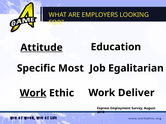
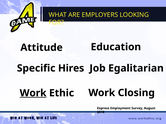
Attitude underline: present -> none
Most: Most -> Hires
Deliver: Deliver -> Closing
